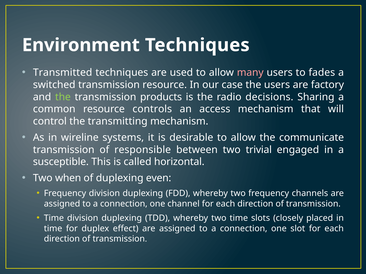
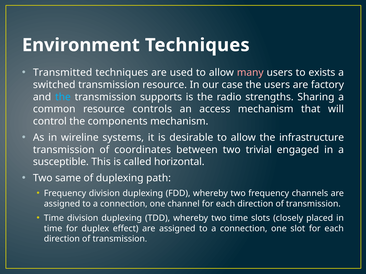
fades: fades -> exists
the at (63, 97) colour: light green -> light blue
products: products -> supports
decisions: decisions -> strengths
transmitting: transmitting -> components
communicate: communicate -> infrastructure
responsible: responsible -> coordinates
when: when -> same
even: even -> path
